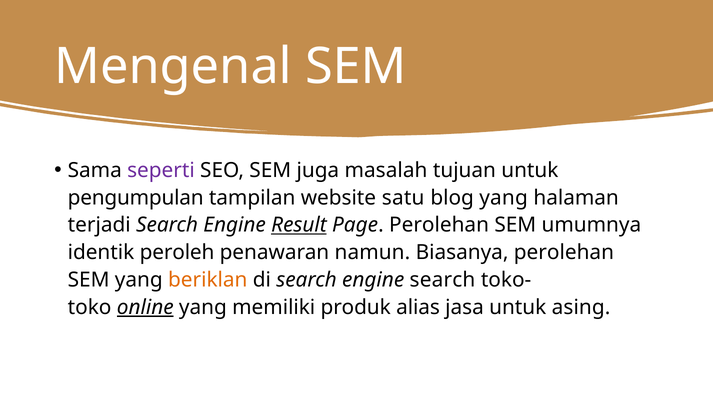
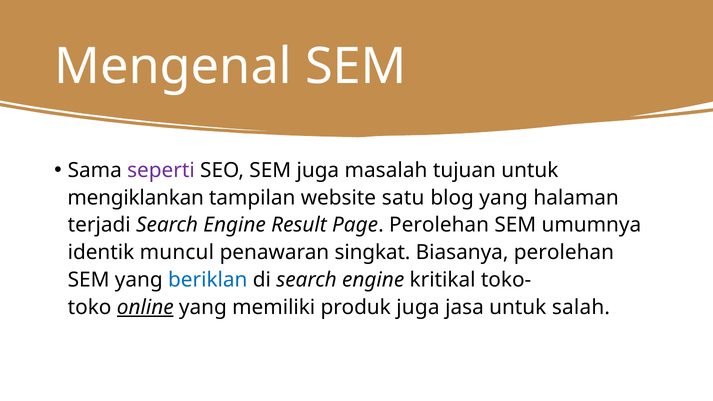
pengumpulan: pengumpulan -> mengiklankan
Result underline: present -> none
peroleh: peroleh -> muncul
namun: namun -> singkat
beriklan colour: orange -> blue
engine search: search -> kritikal
produk alias: alias -> juga
asing: asing -> salah
